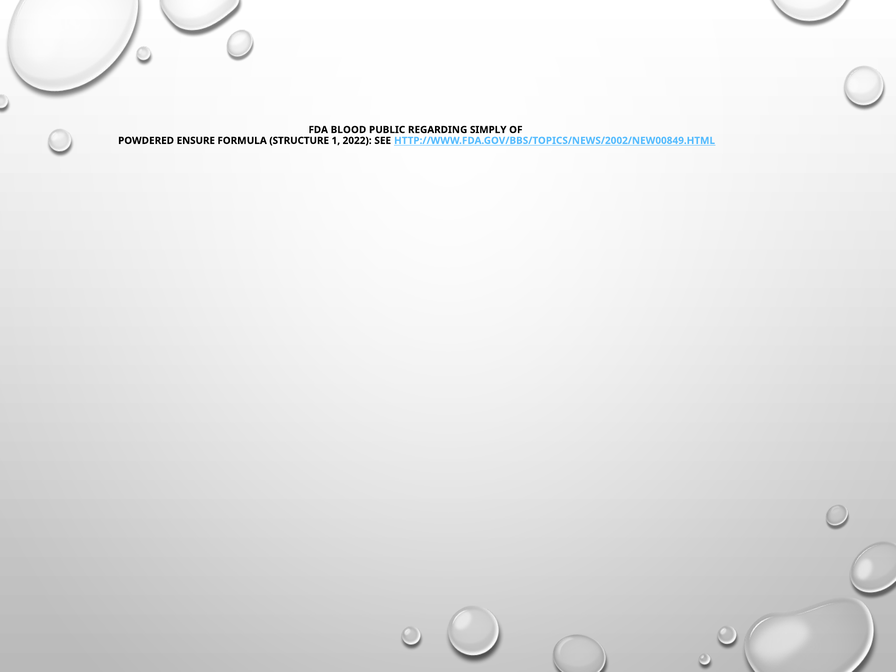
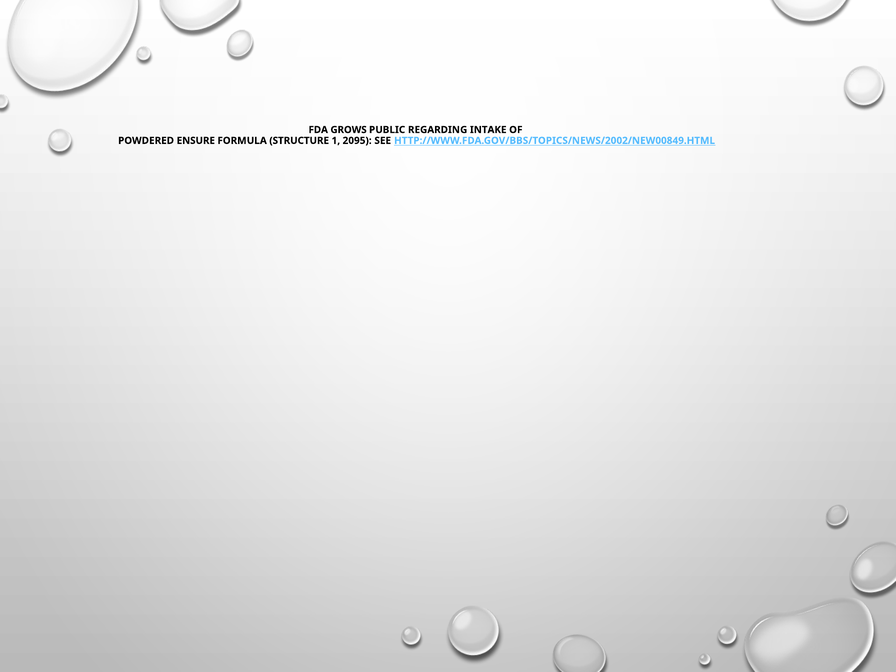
BLOOD: BLOOD -> GROWS
SIMPLY: SIMPLY -> INTAKE
2022: 2022 -> 2095
